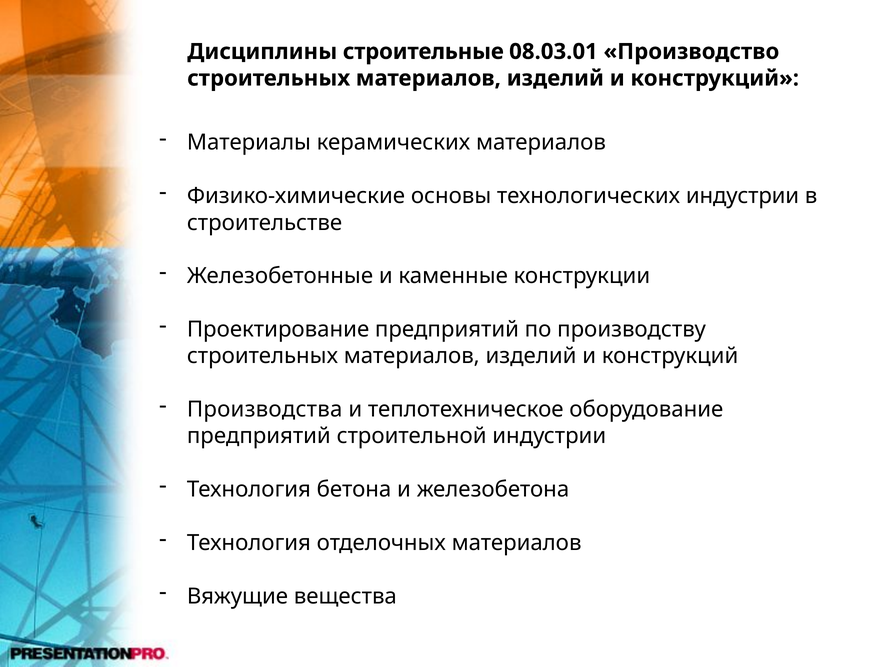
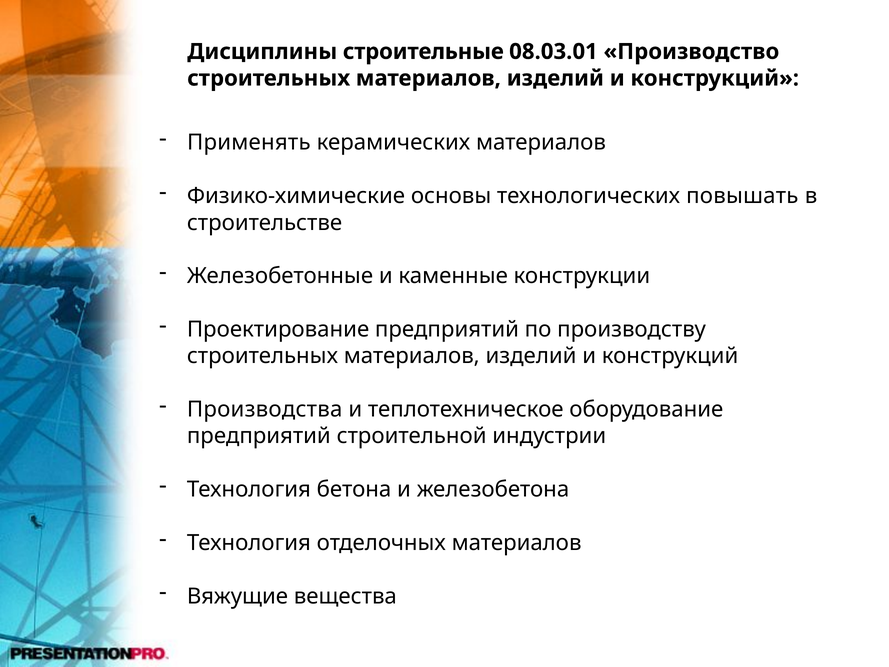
Материалы: Материалы -> Применять
технологических индустрии: индустрии -> повышать
